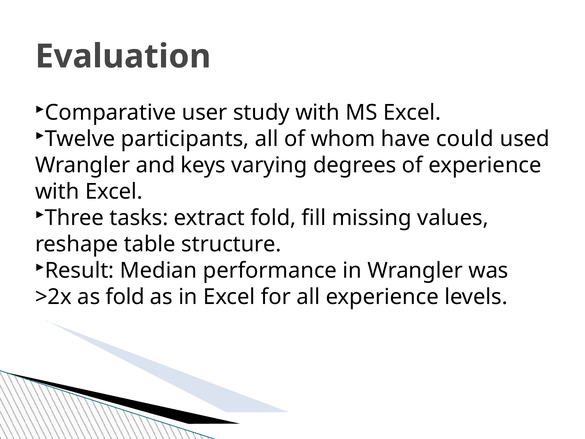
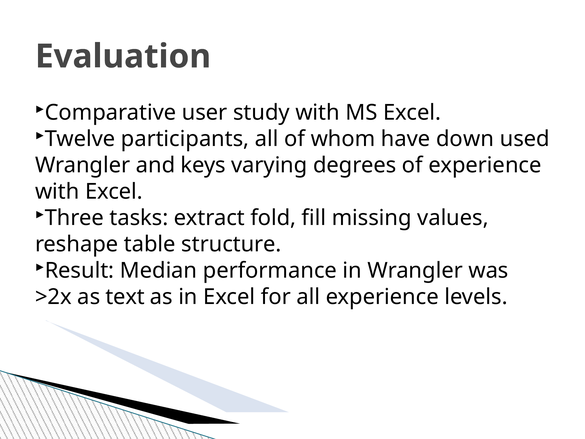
could: could -> down
as fold: fold -> text
